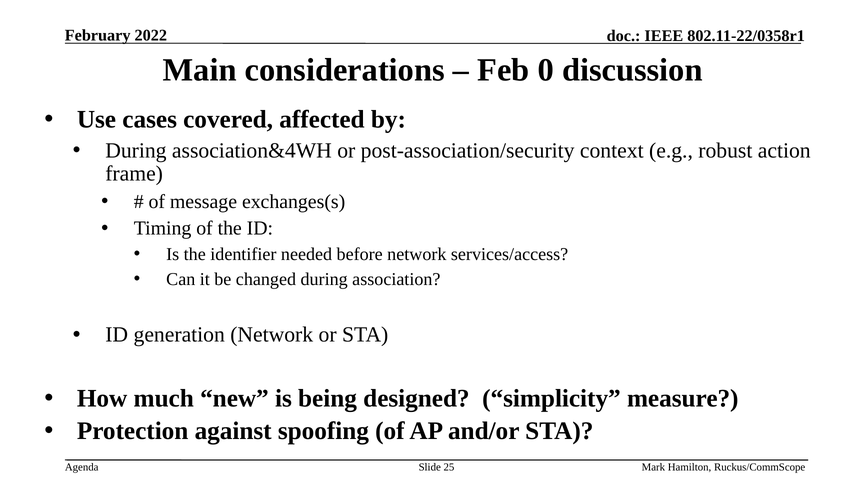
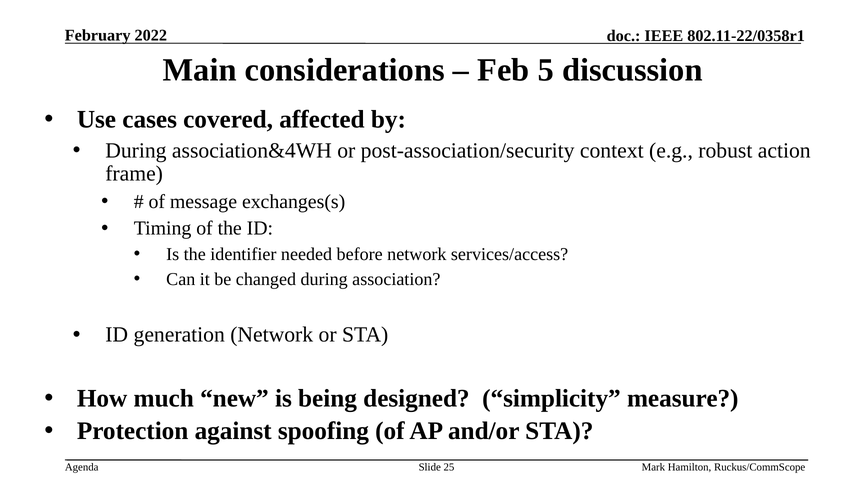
0: 0 -> 5
